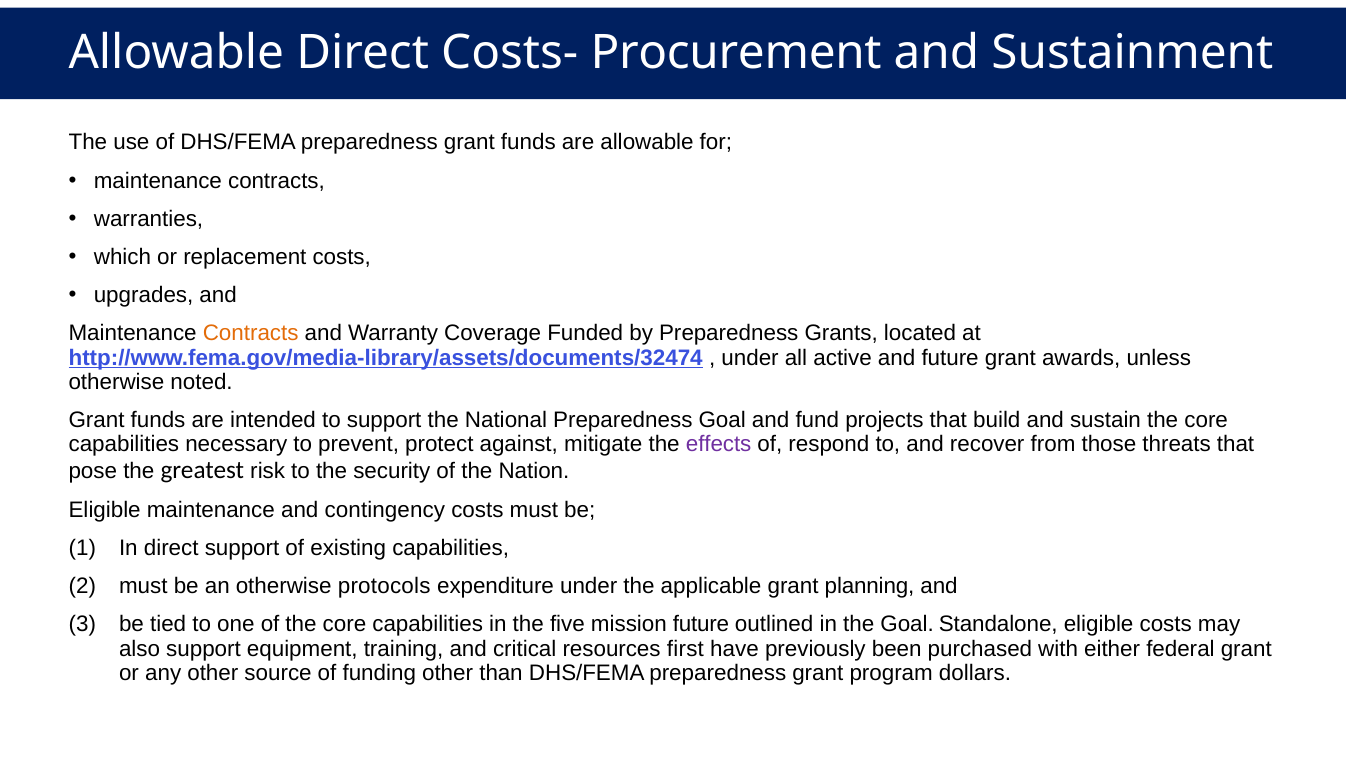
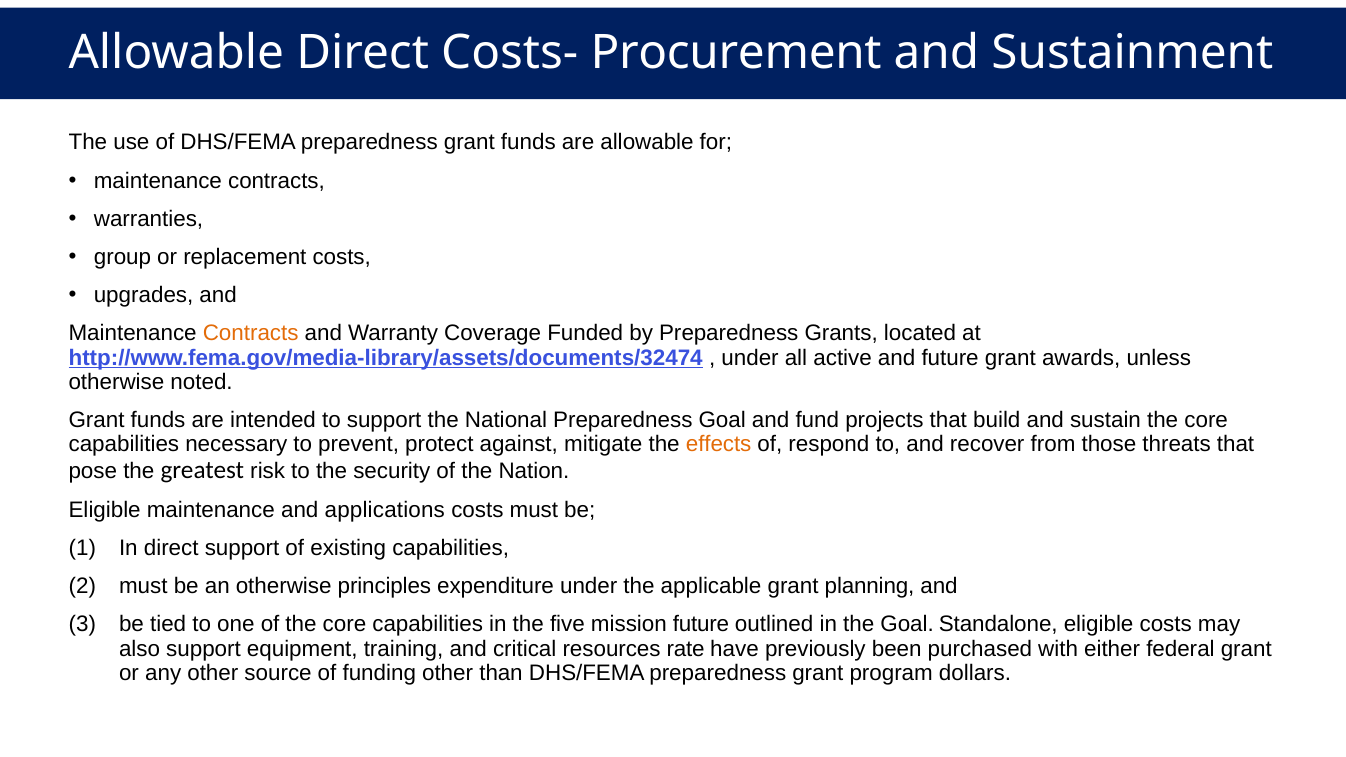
which: which -> group
effects colour: purple -> orange
contingency: contingency -> applications
protocols: protocols -> principles
first: first -> rate
